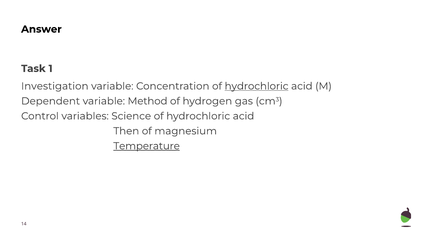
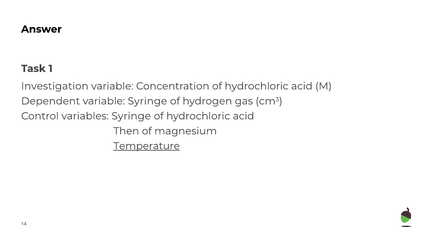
hydrochloric at (257, 86) underline: present -> none
variable Method: Method -> Syringe
variables Science: Science -> Syringe
